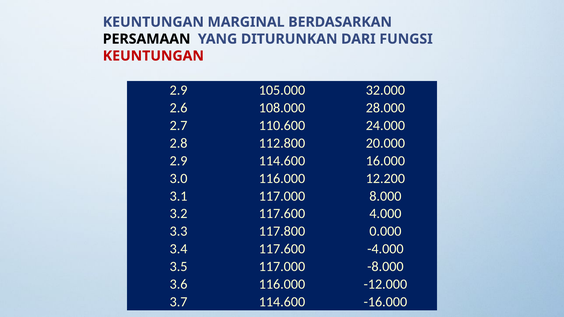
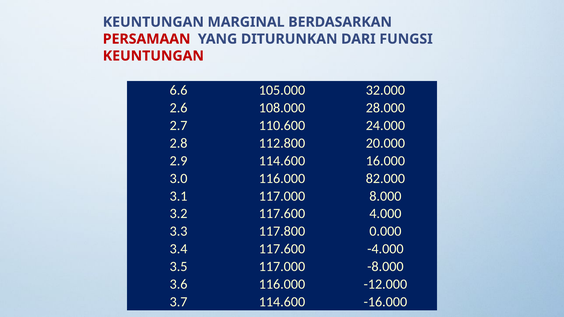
PERSAMAAN colour: black -> red
2.9 at (179, 90): 2.9 -> 6.6
12.200: 12.200 -> 82.000
